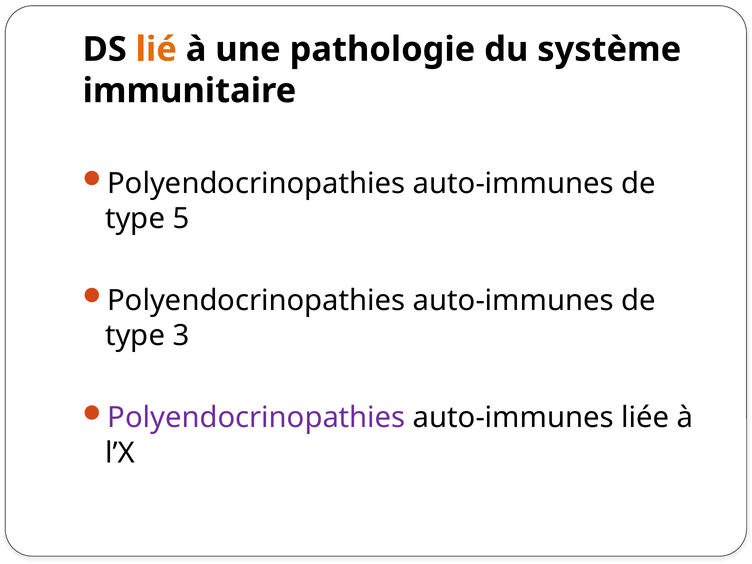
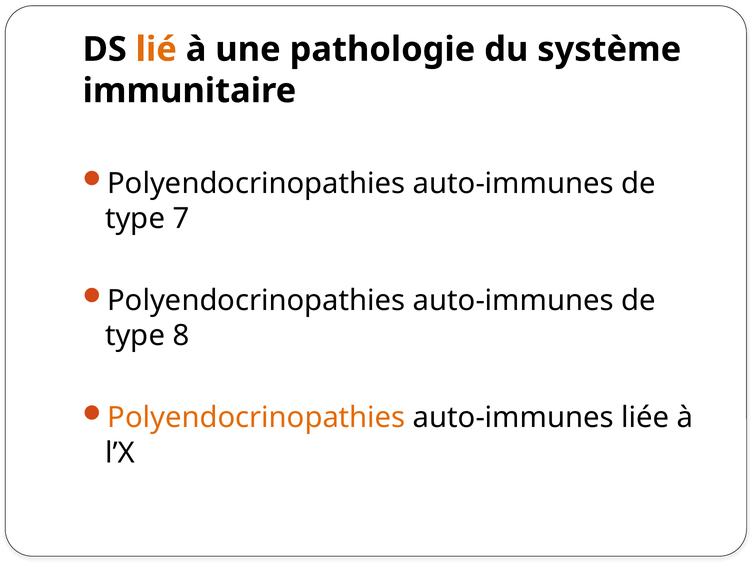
5: 5 -> 7
3: 3 -> 8
Polyendocrinopathies at (256, 418) colour: purple -> orange
